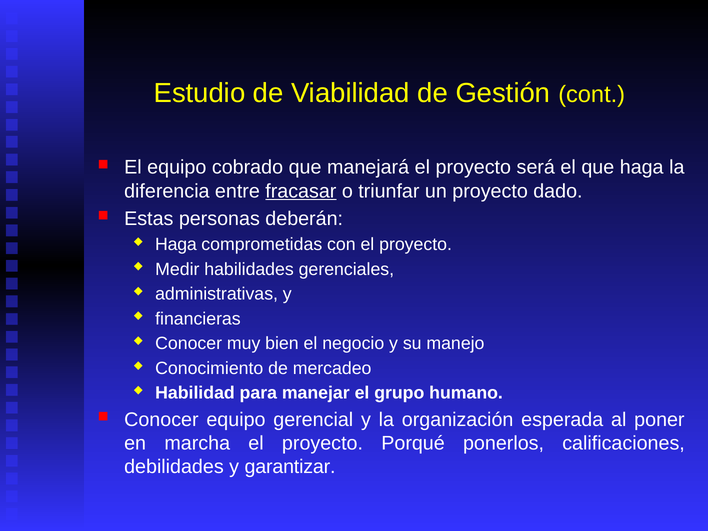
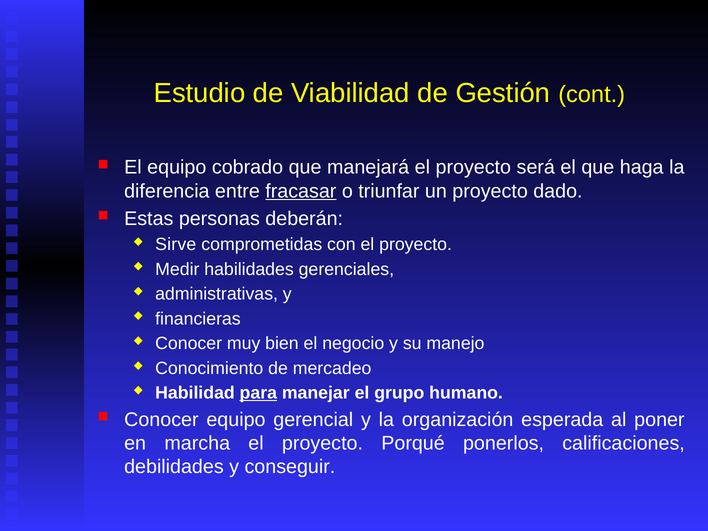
Haga at (176, 244): Haga -> Sirve
para underline: none -> present
garantizar: garantizar -> conseguir
